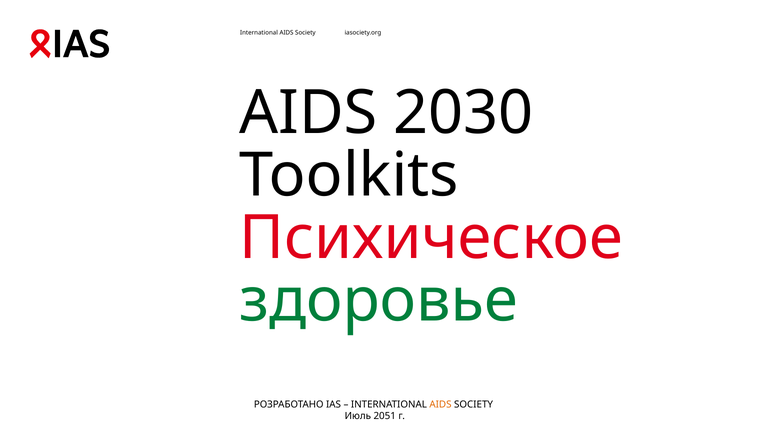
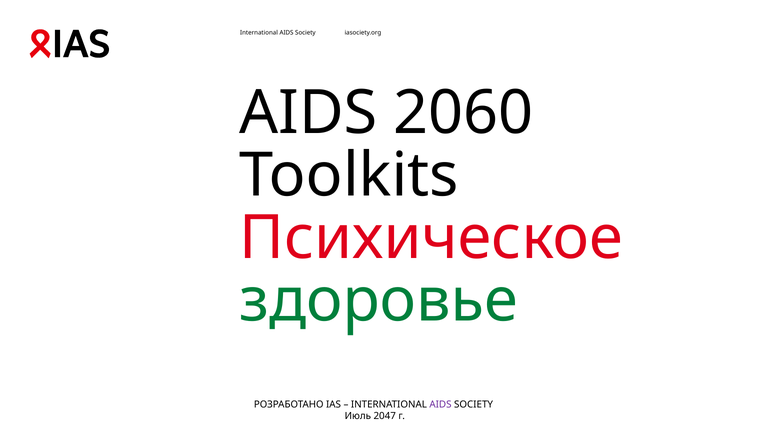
2030: 2030 -> 2060
AIDS at (440, 404) colour: orange -> purple
2051: 2051 -> 2047
